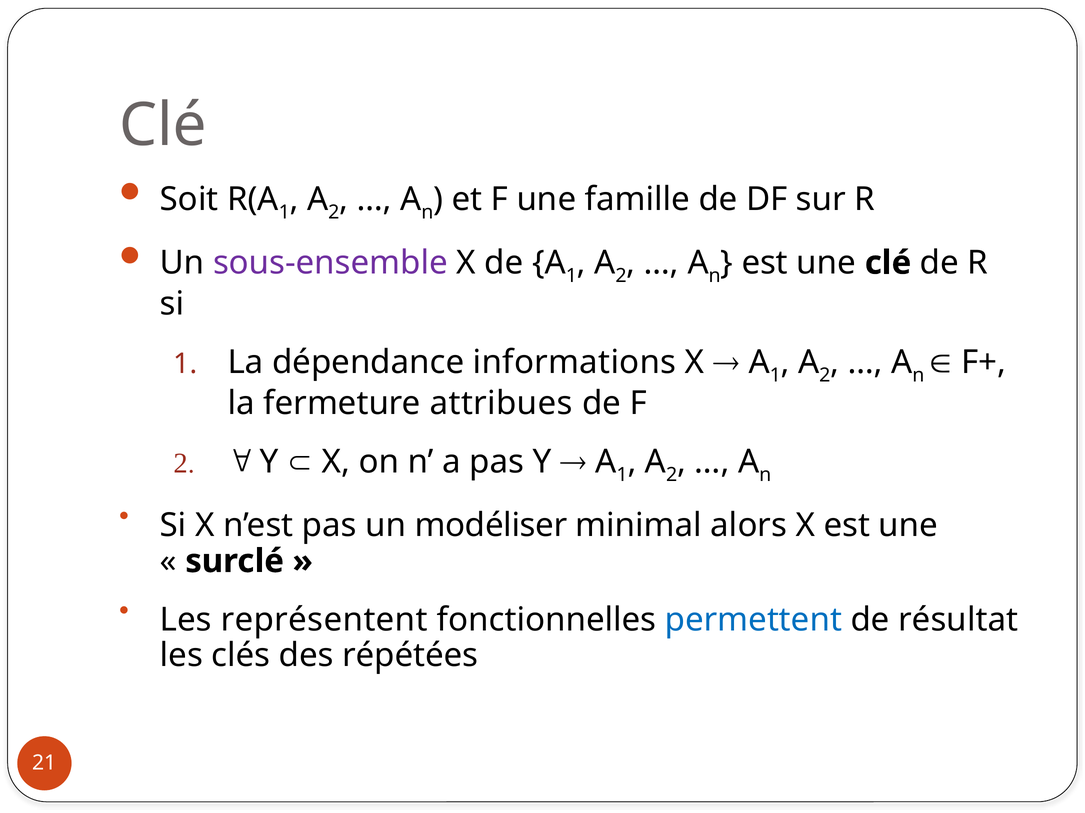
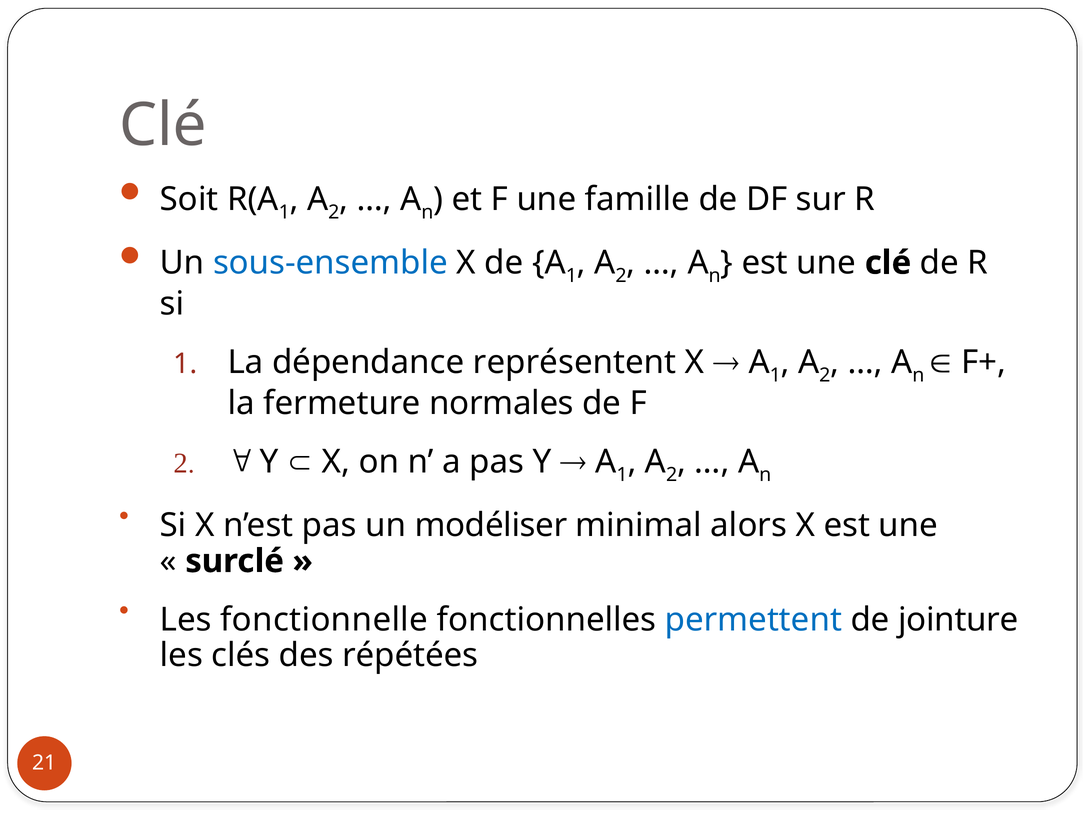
sous-ensemble colour: purple -> blue
informations: informations -> représentent
attribues: attribues -> normales
représentent: représentent -> fonctionnelle
résultat: résultat -> jointure
